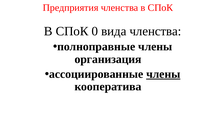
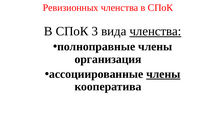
Предприятия: Предприятия -> Ревизионных
0: 0 -> 3
членства at (155, 31) underline: none -> present
